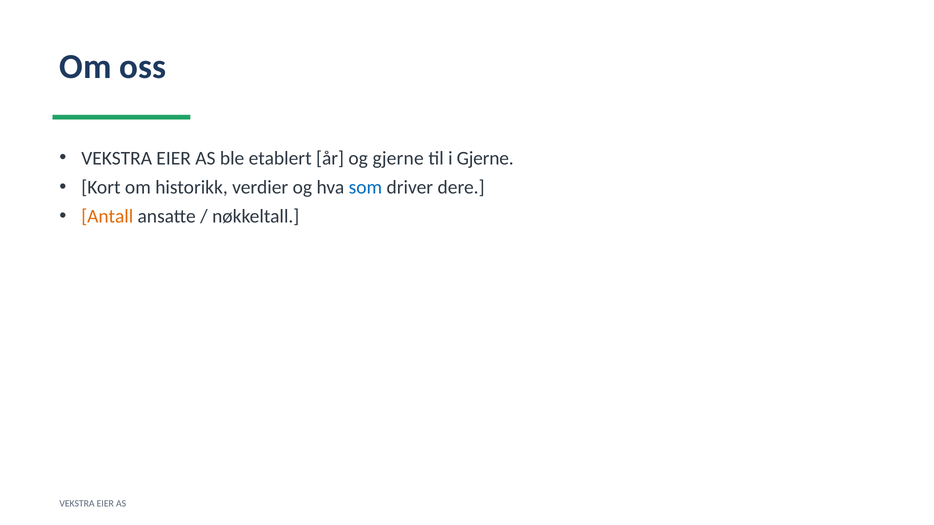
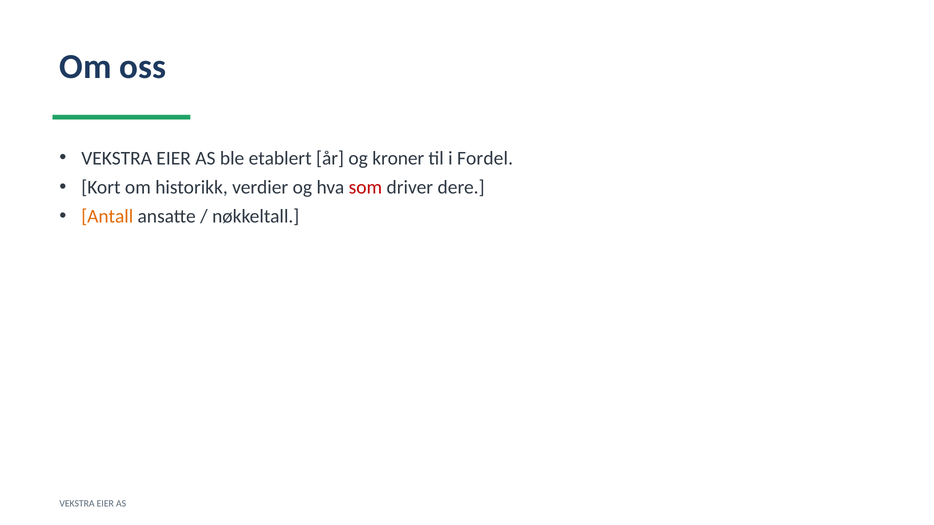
og gjerne: gjerne -> kroner
i Gjerne: Gjerne -> Fordel
som colour: blue -> red
